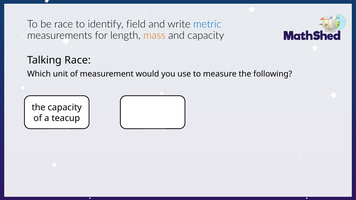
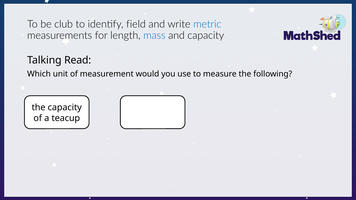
be race: race -> club
mass colour: orange -> blue
Talking Race: Race -> Read
